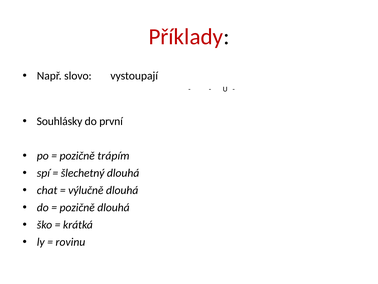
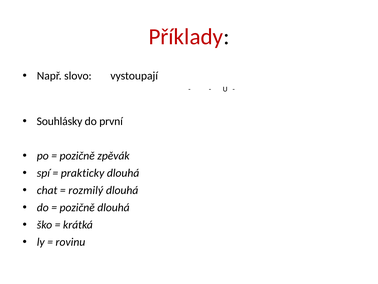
trápím: trápím -> zpěvák
šlechetný: šlechetný -> prakticky
výlučně: výlučně -> rozmilý
